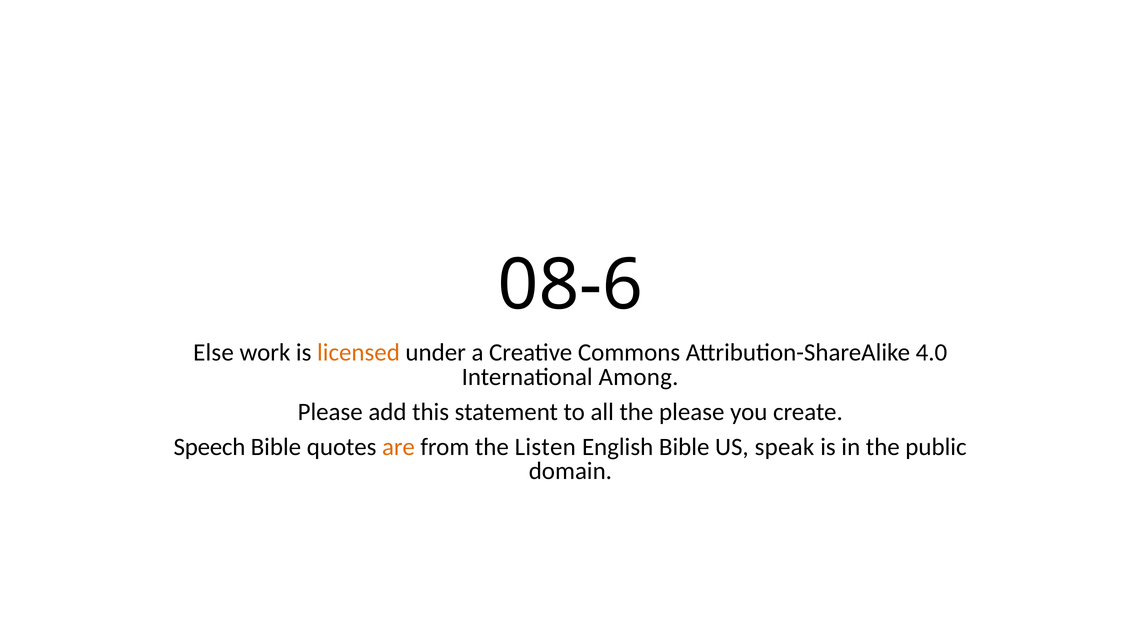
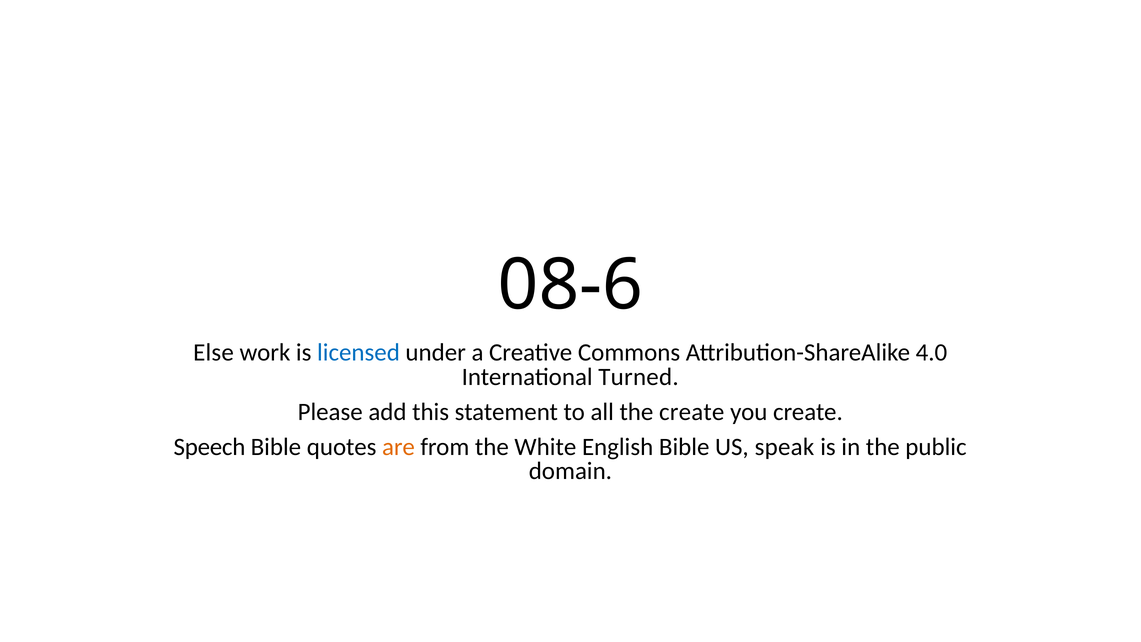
licensed colour: orange -> blue
Among: Among -> Turned
the please: please -> create
Listen: Listen -> White
